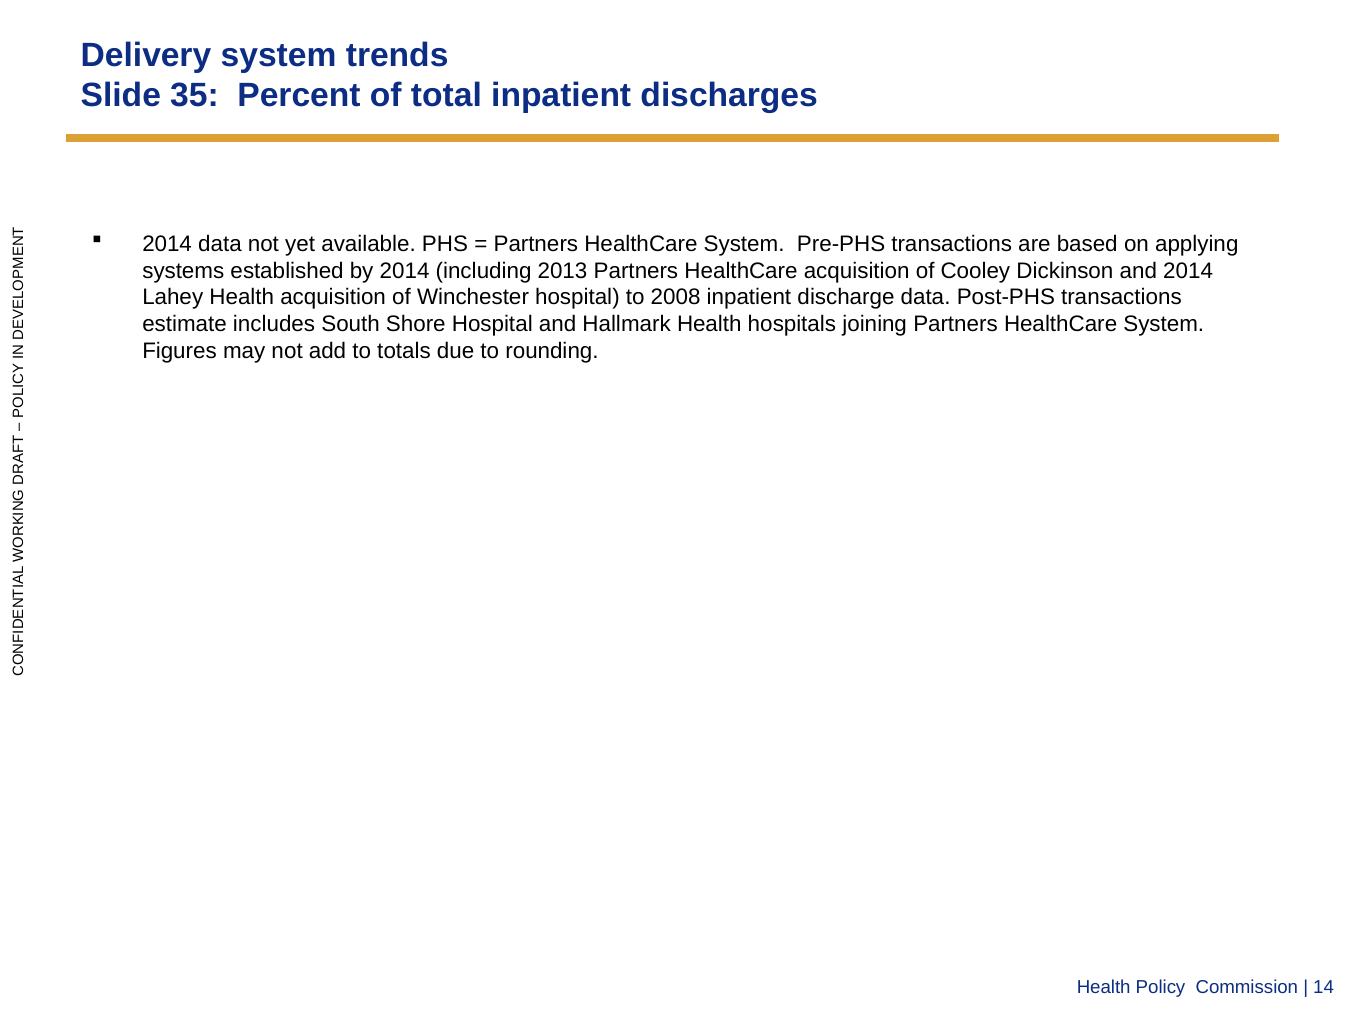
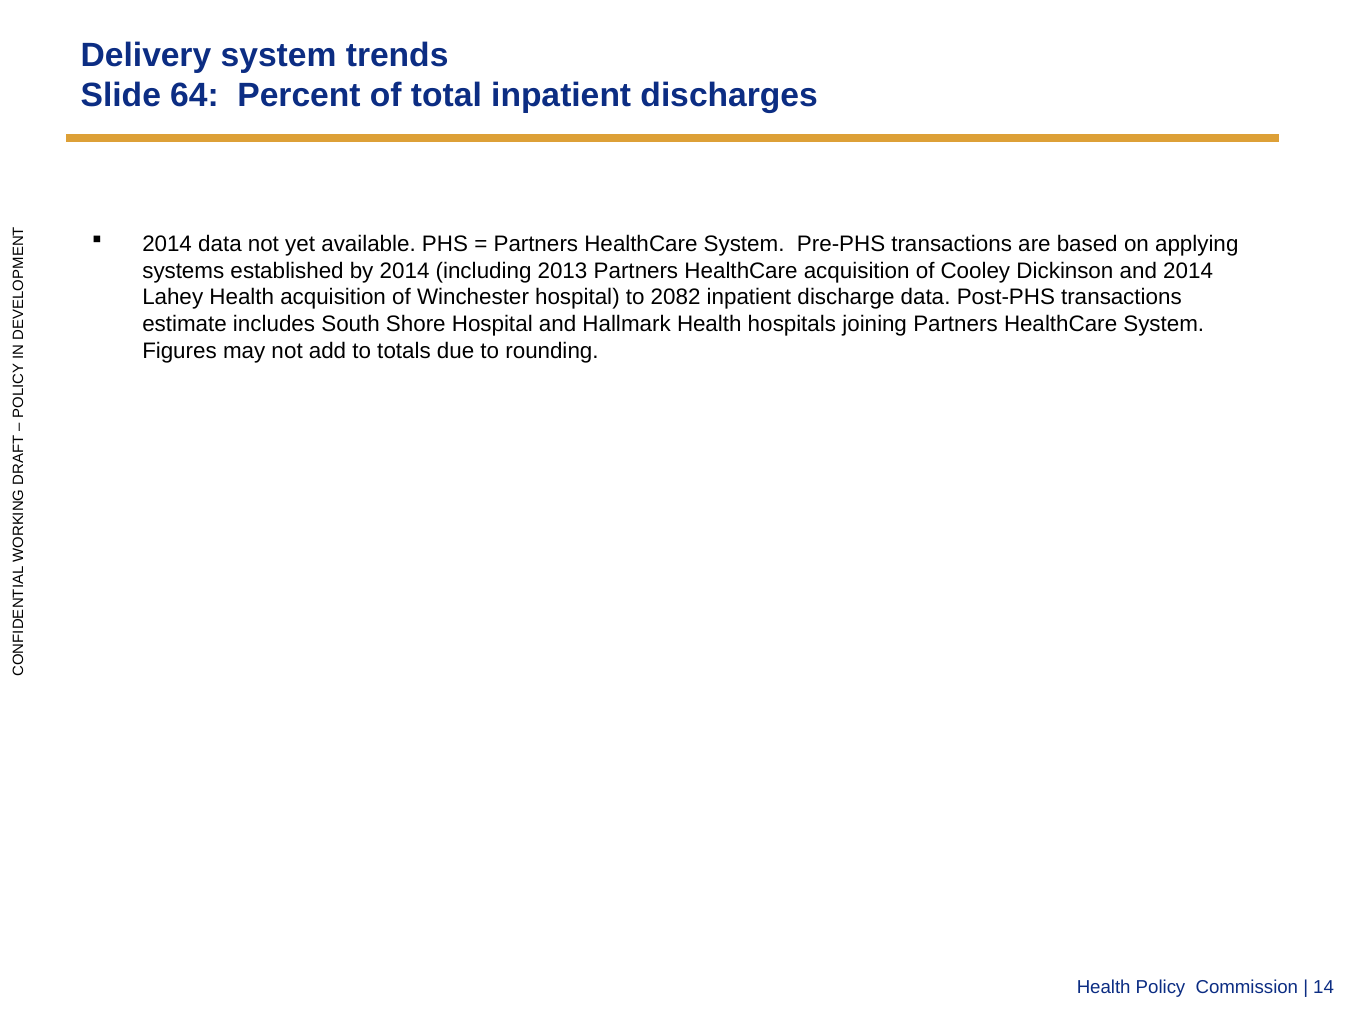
35: 35 -> 64
2008: 2008 -> 2082
